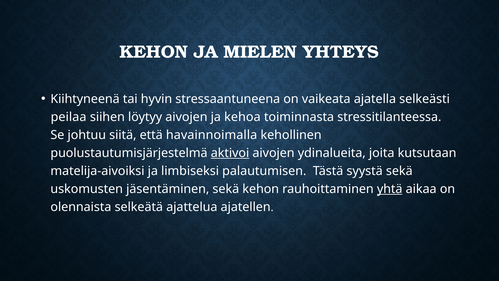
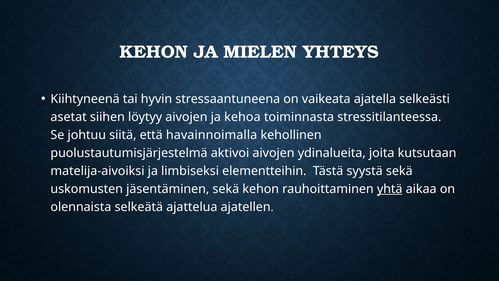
peilaa: peilaa -> asetat
aktivoi underline: present -> none
palautumisen: palautumisen -> elementteihin
